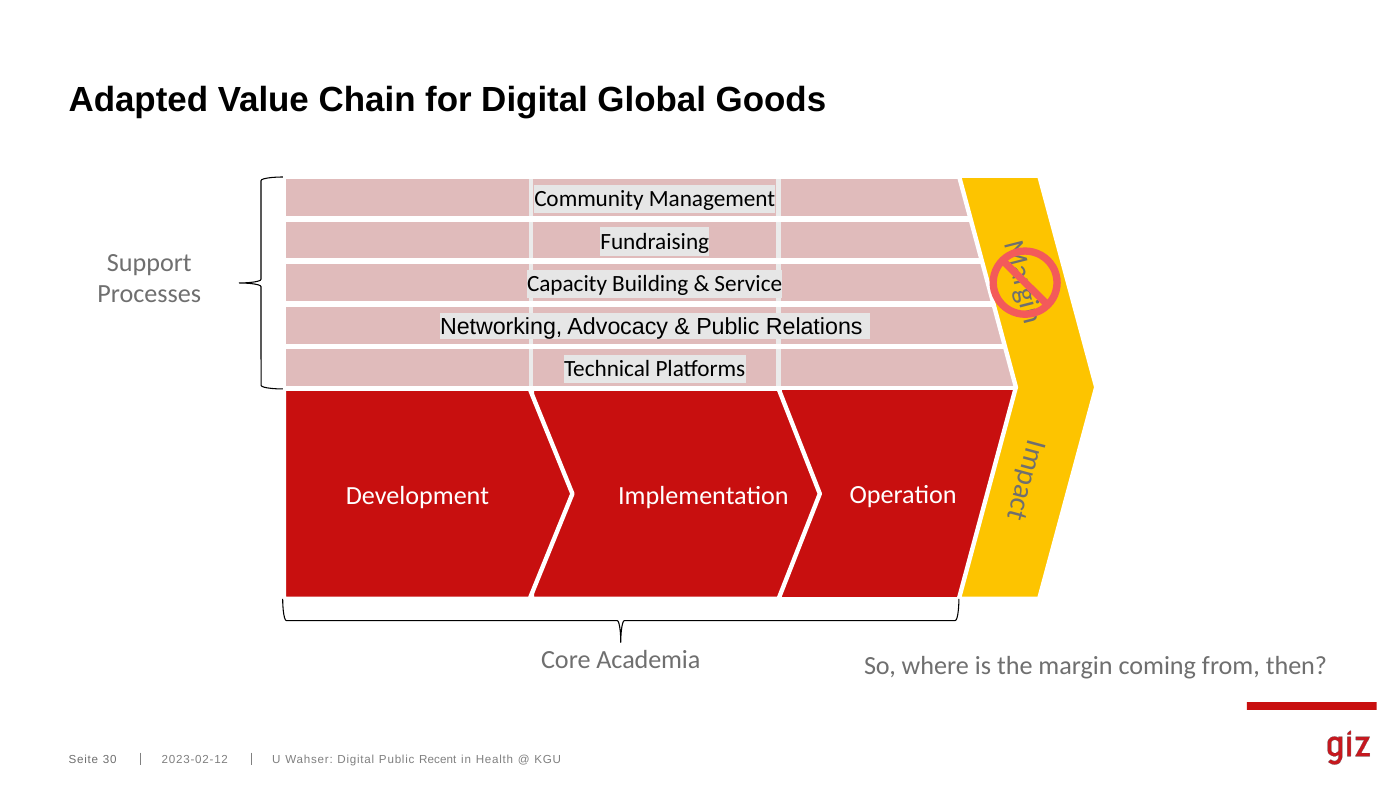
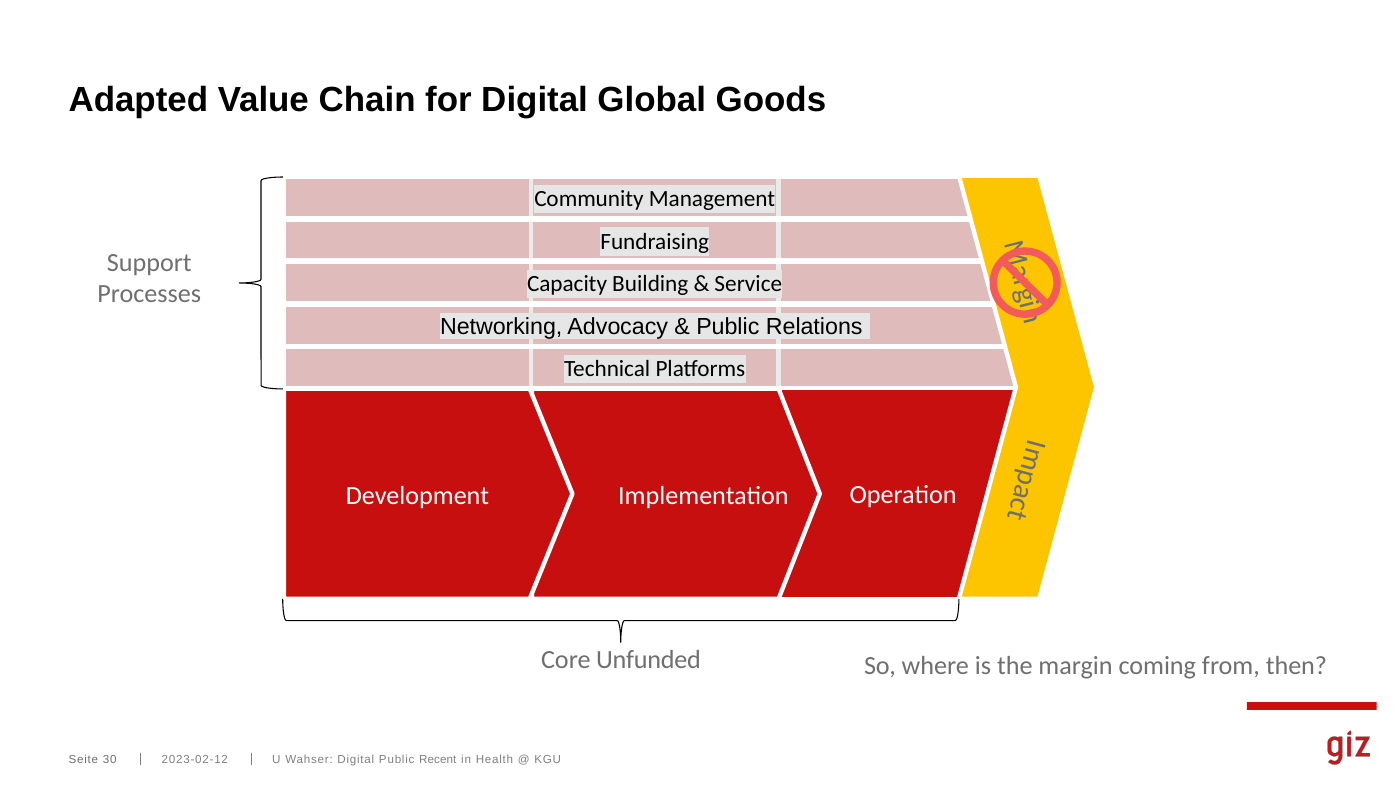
Academia: Academia -> Unfunded
